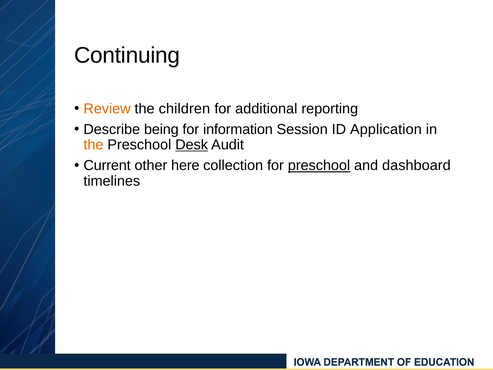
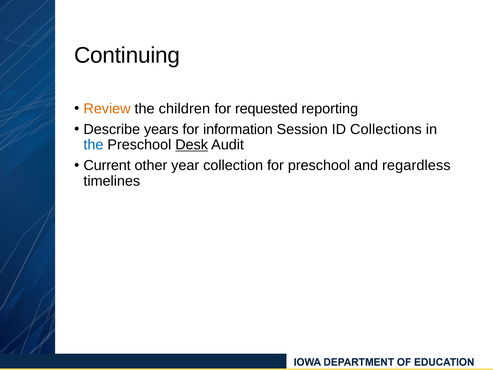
additional: additional -> requested
being: being -> years
Application: Application -> Collections
the at (93, 145) colour: orange -> blue
here: here -> year
preschool at (319, 165) underline: present -> none
dashboard: dashboard -> regardless
